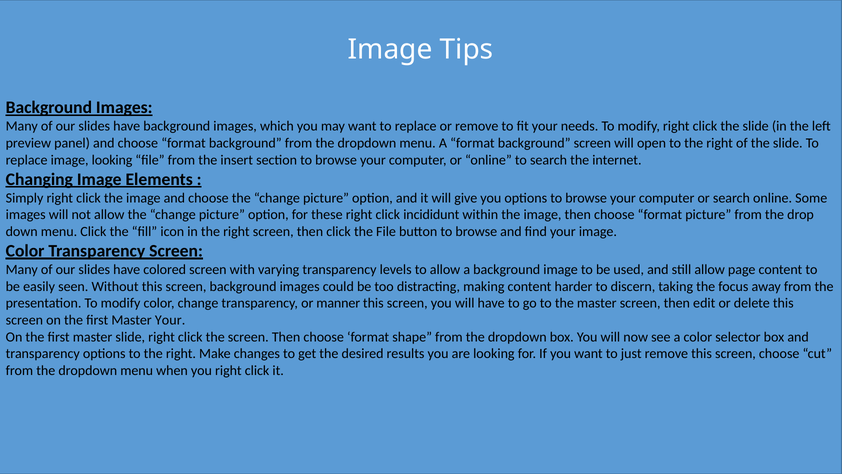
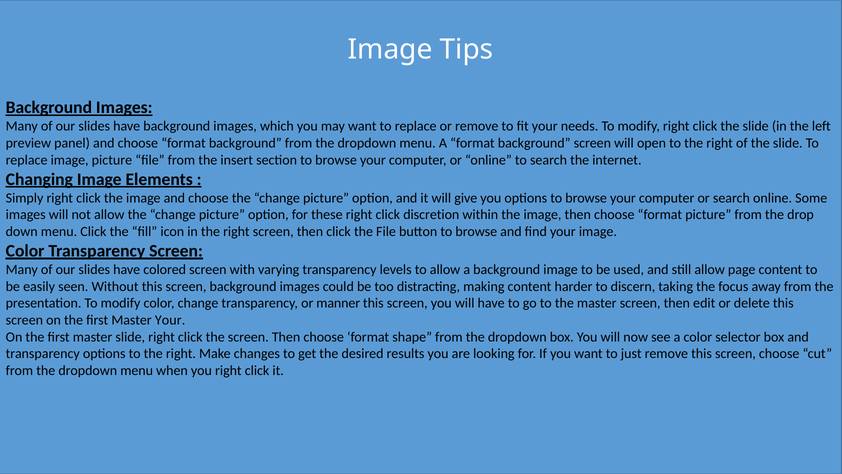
image looking: looking -> picture
incididunt: incididunt -> discretion
